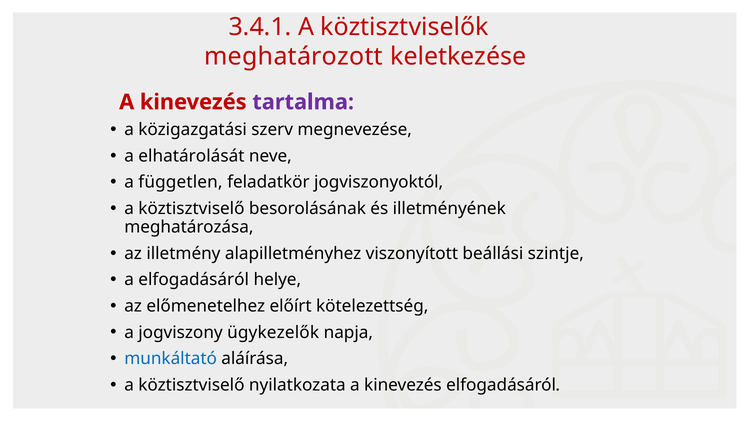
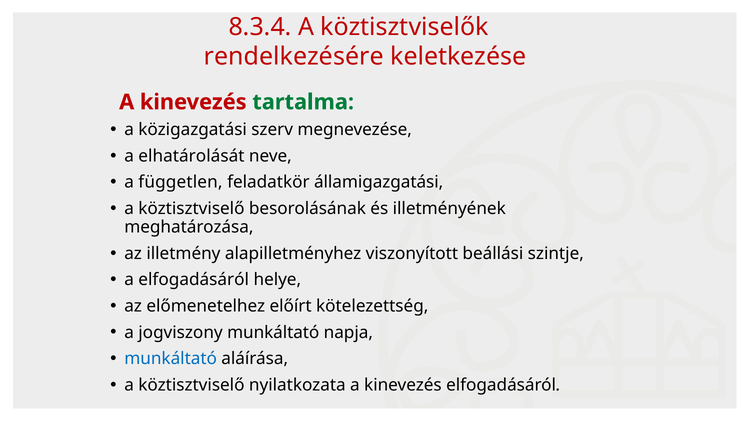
3.4.1: 3.4.1 -> 8.3.4
meghatározott: meghatározott -> rendelkezésére
tartalma colour: purple -> green
jogviszonyoktól: jogviszonyoktól -> államigazgatási
jogviszony ügykezelők: ügykezelők -> munkáltató
